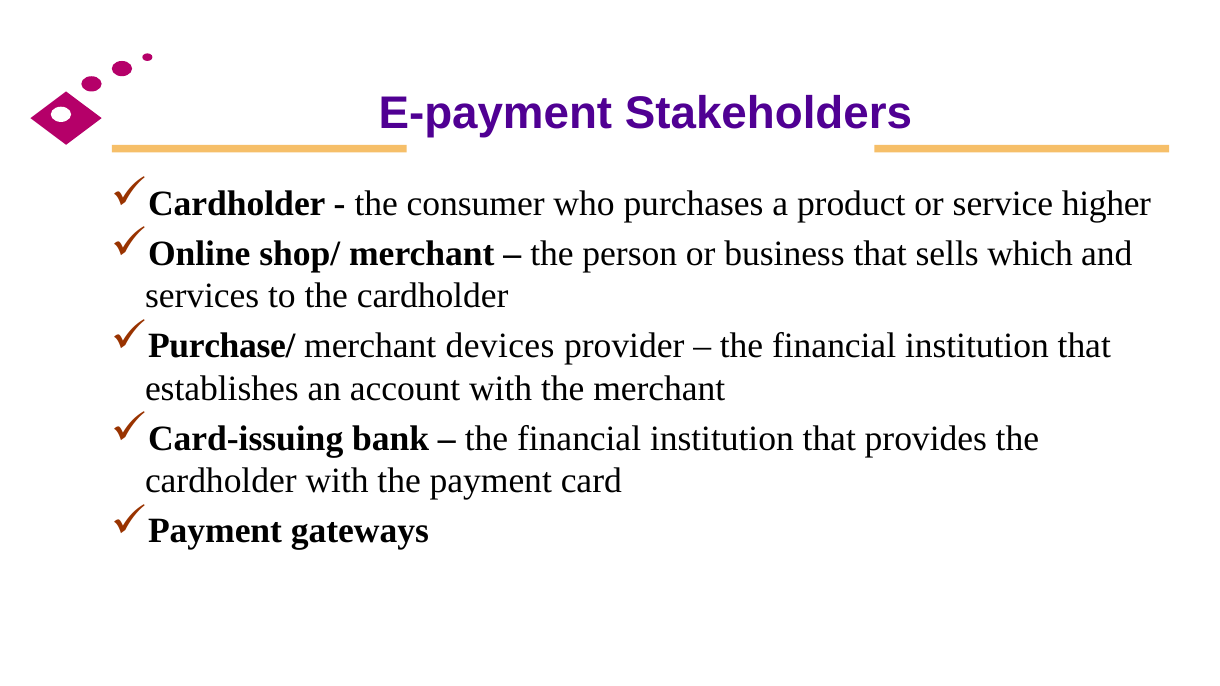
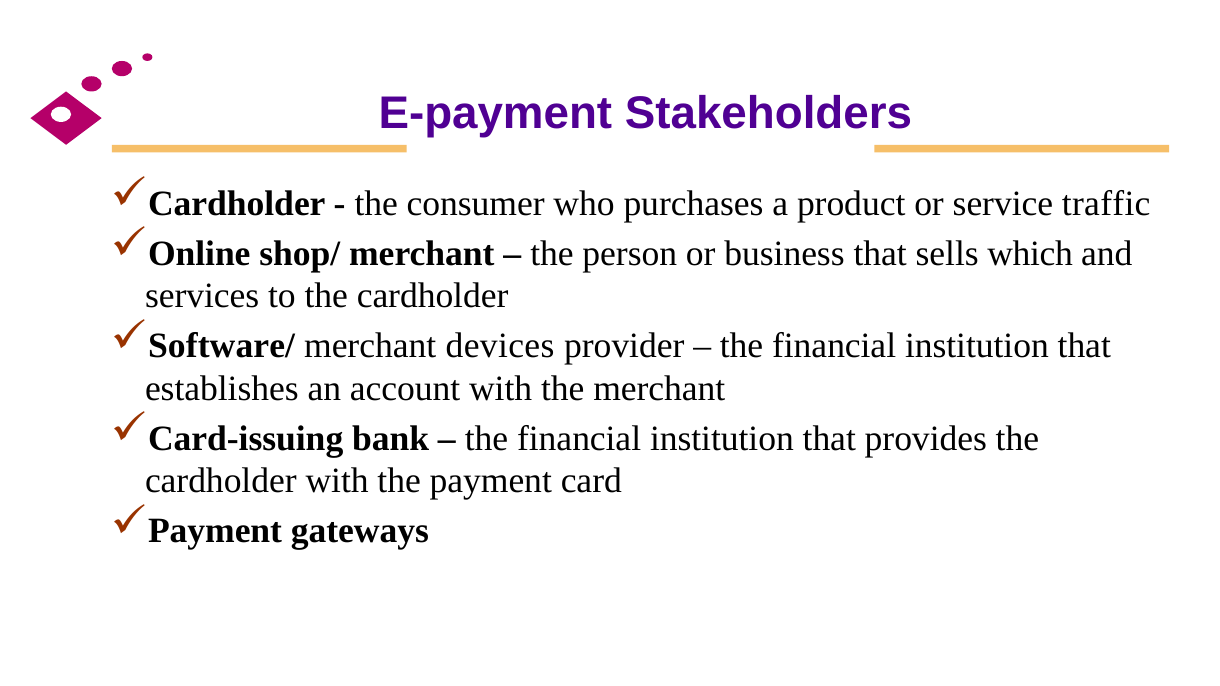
higher: higher -> traffic
Purchase/: Purchase/ -> Software/
